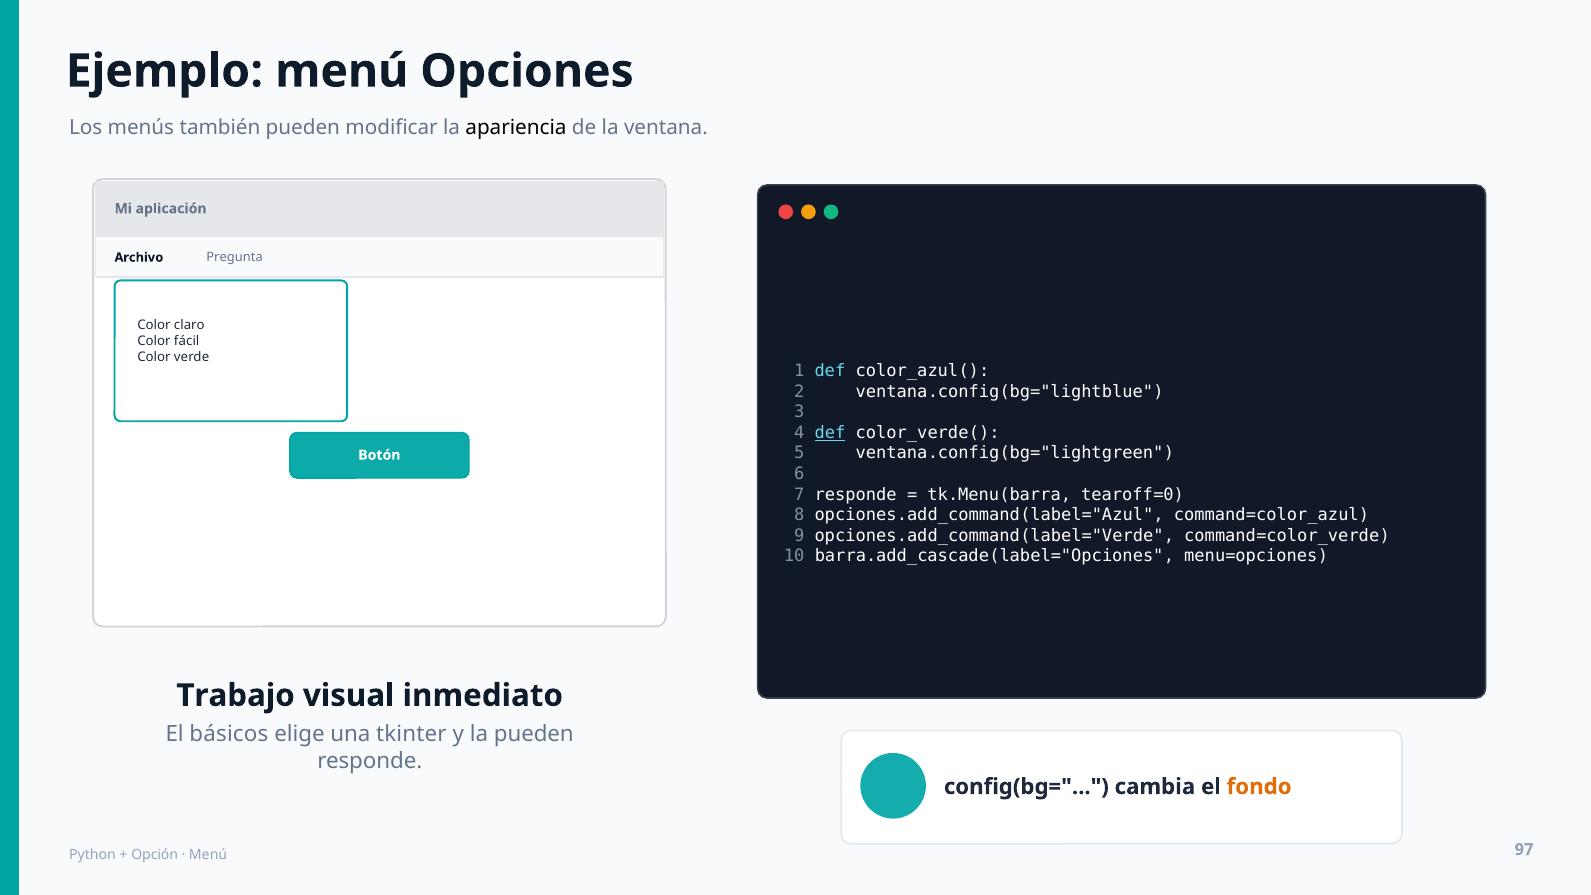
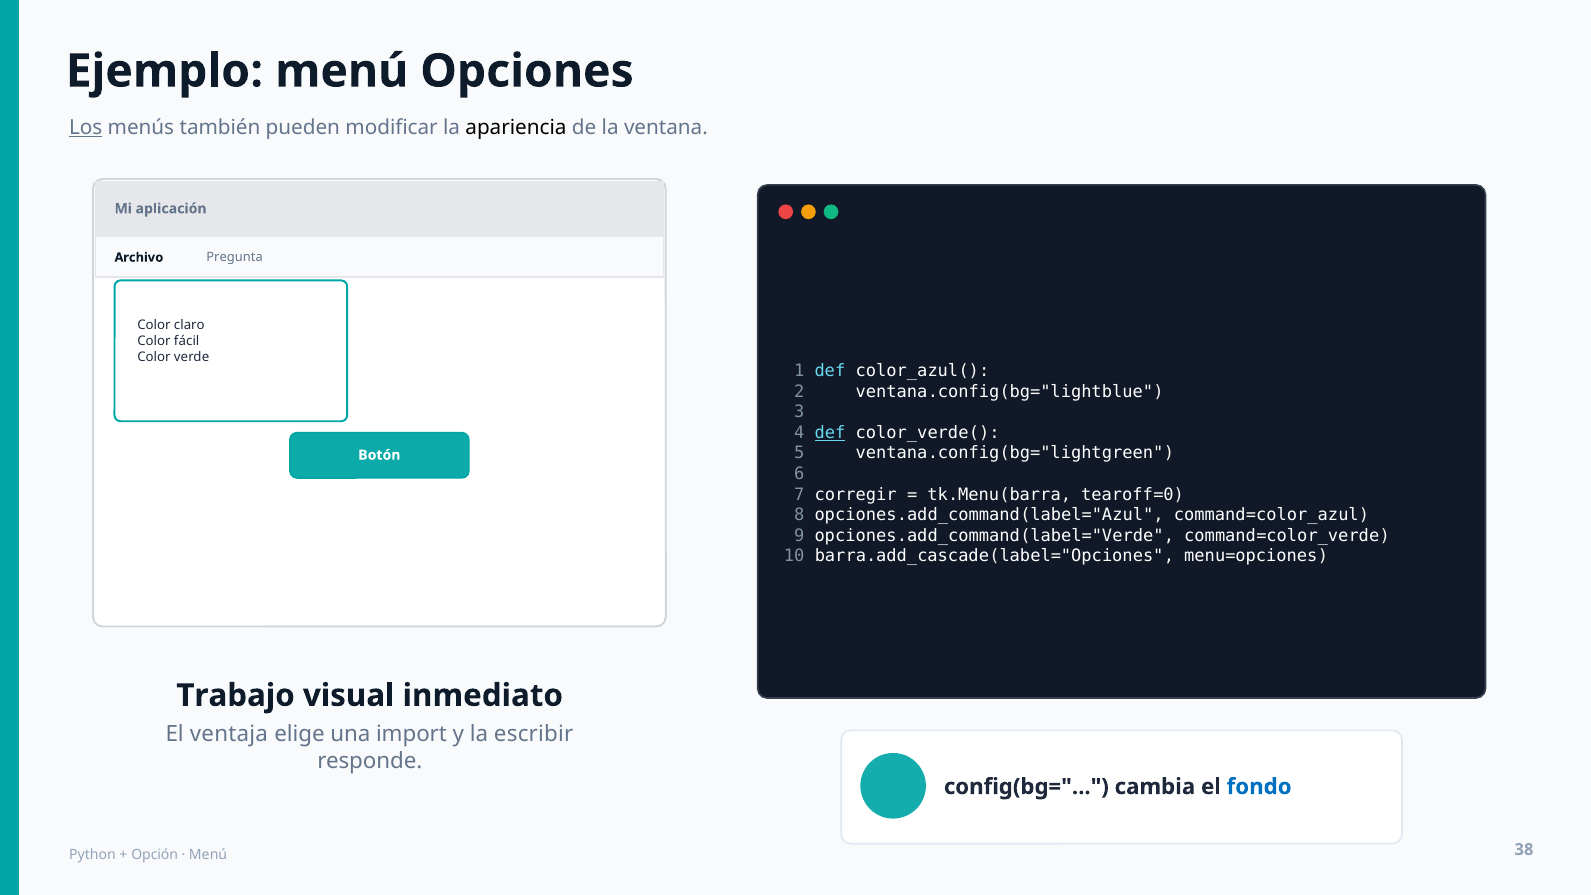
Los underline: none -> present
7 responde: responde -> corregir
básicos: básicos -> ventaja
tkinter: tkinter -> import
la pueden: pueden -> escribir
fondo colour: orange -> blue
97: 97 -> 38
